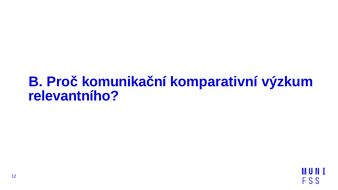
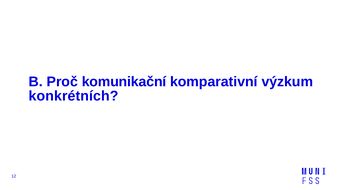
relevantního: relevantního -> konkrétních
